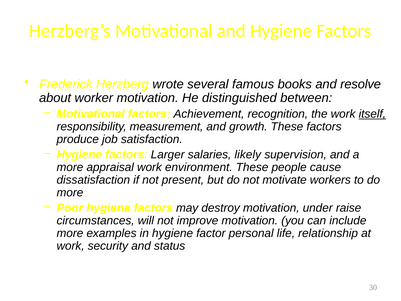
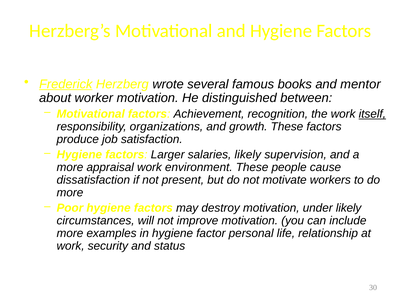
Frederick underline: none -> present
resolve: resolve -> mentor
measurement: measurement -> organizations
under raise: raise -> likely
